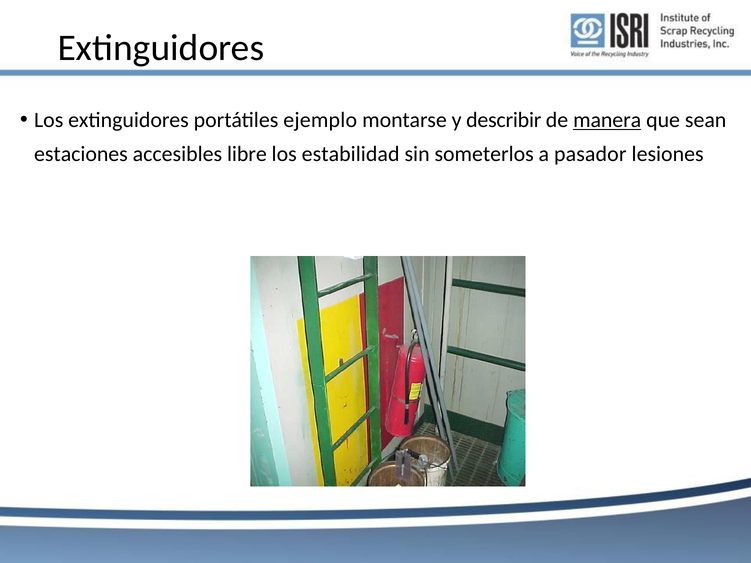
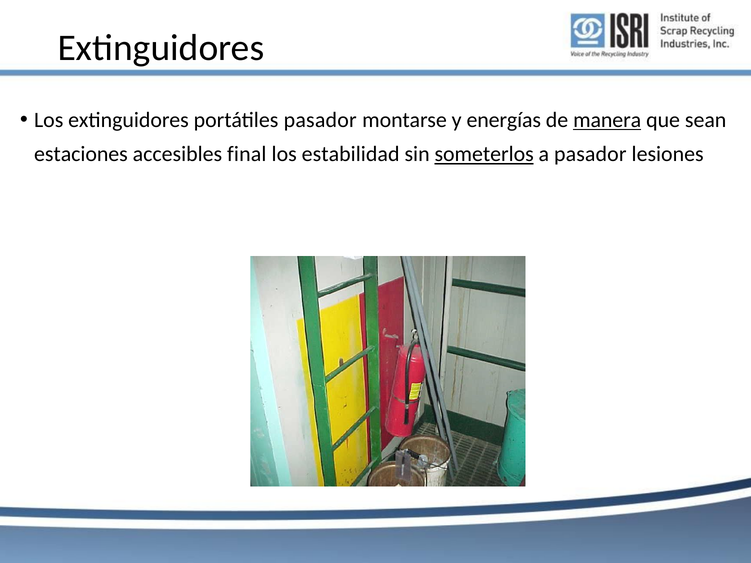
portátiles ejemplo: ejemplo -> pasador
describir: describir -> energías
libre: libre -> final
someterlos underline: none -> present
